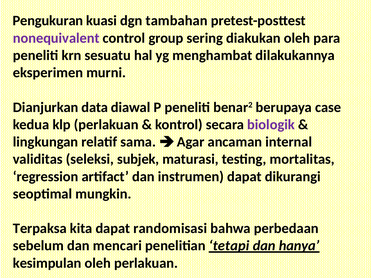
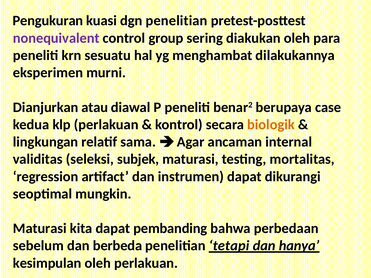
dgn tambahan: tambahan -> penelitian
data: data -> atau
biologik colour: purple -> orange
Terpaksa at (40, 229): Terpaksa -> Maturasi
randomisasi: randomisasi -> pembanding
mencari: mencari -> berbeda
